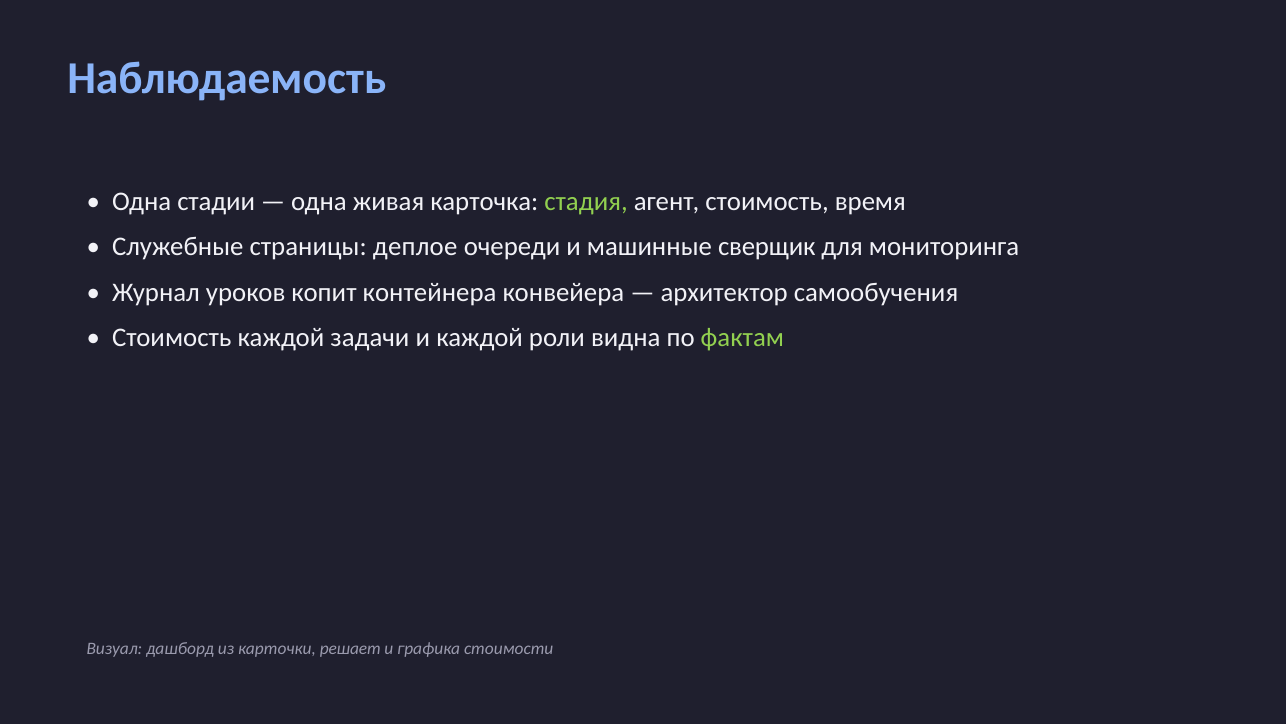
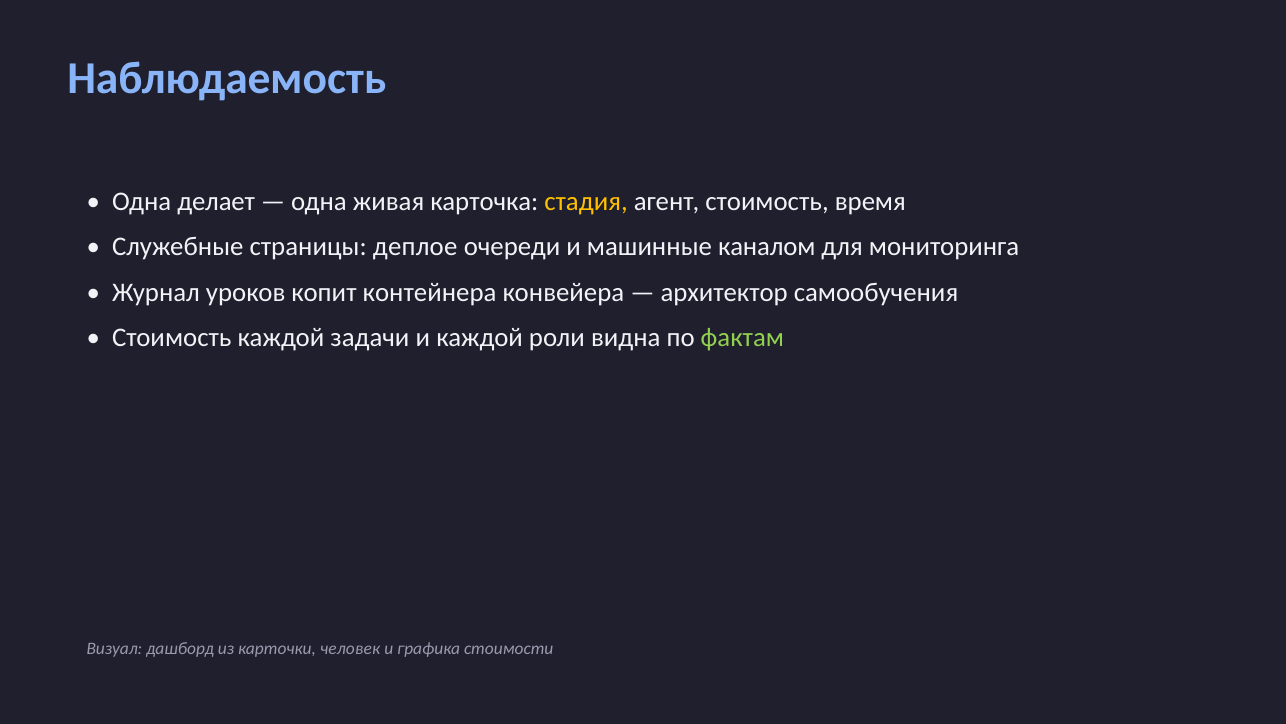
стадии: стадии -> делает
стадия colour: light green -> yellow
сверщик: сверщик -> каналом
решает: решает -> человек
